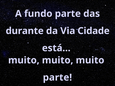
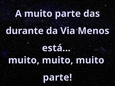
A fundo: fundo -> muito
Cidade: Cidade -> Menos
